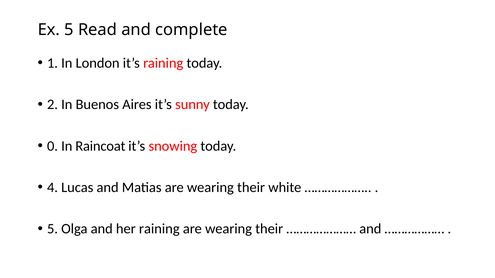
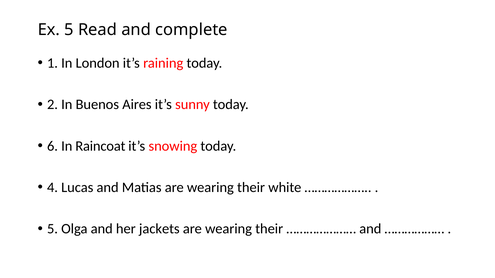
0: 0 -> 6
her raining: raining -> jackets
